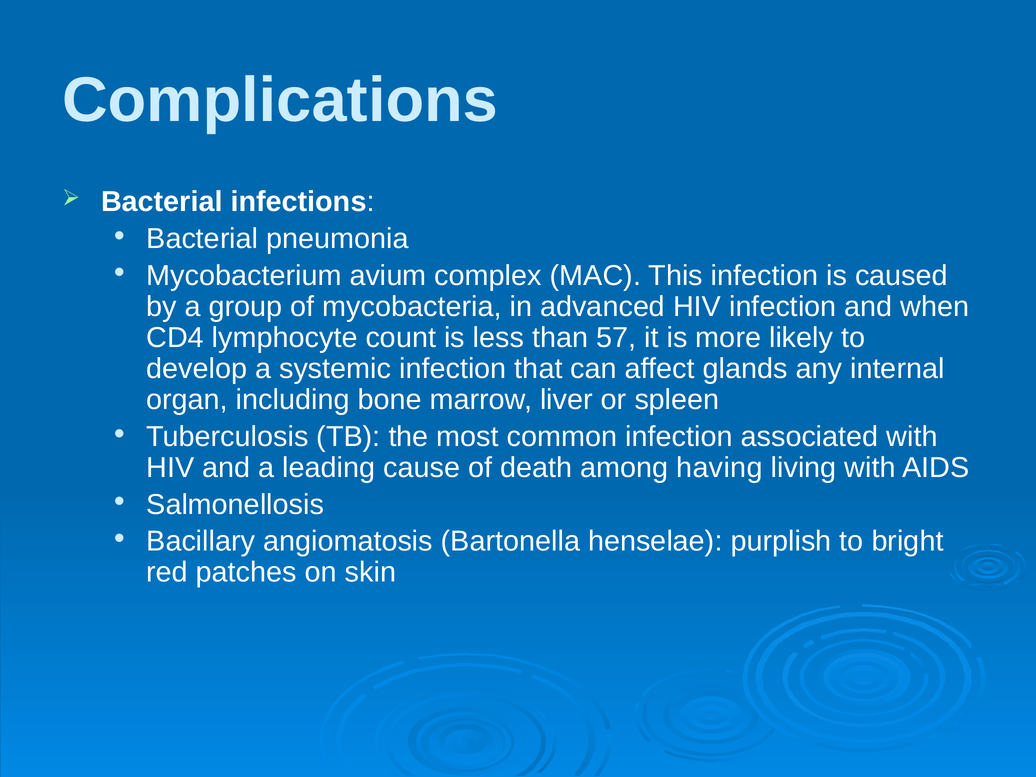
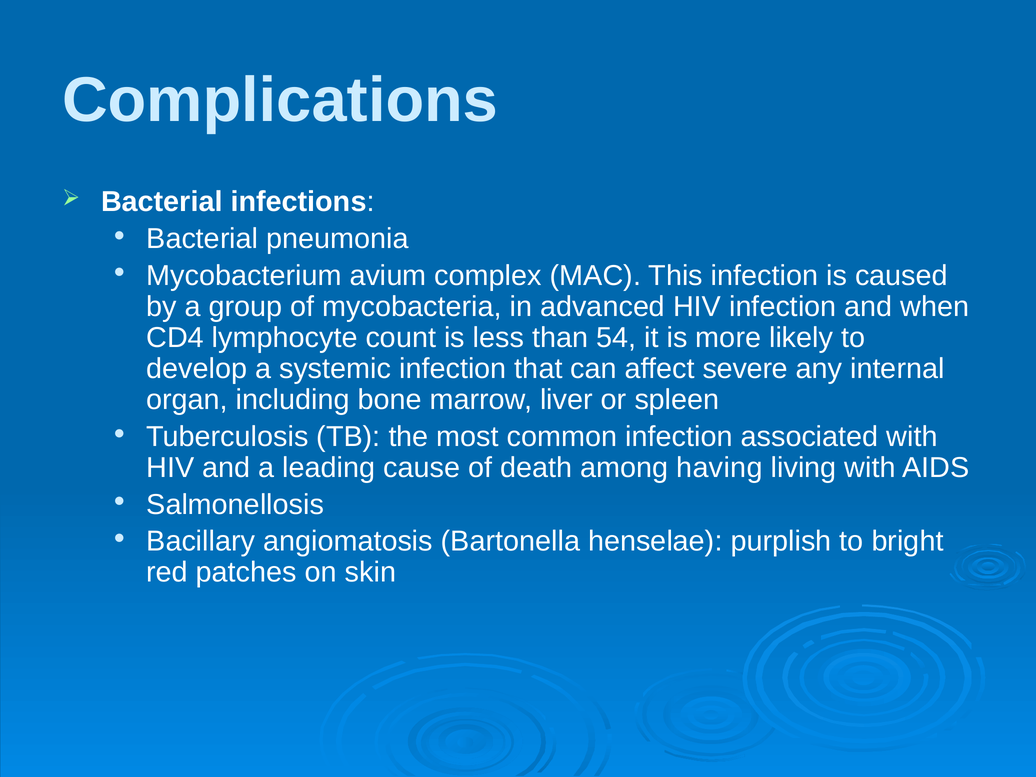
57: 57 -> 54
glands: glands -> severe
